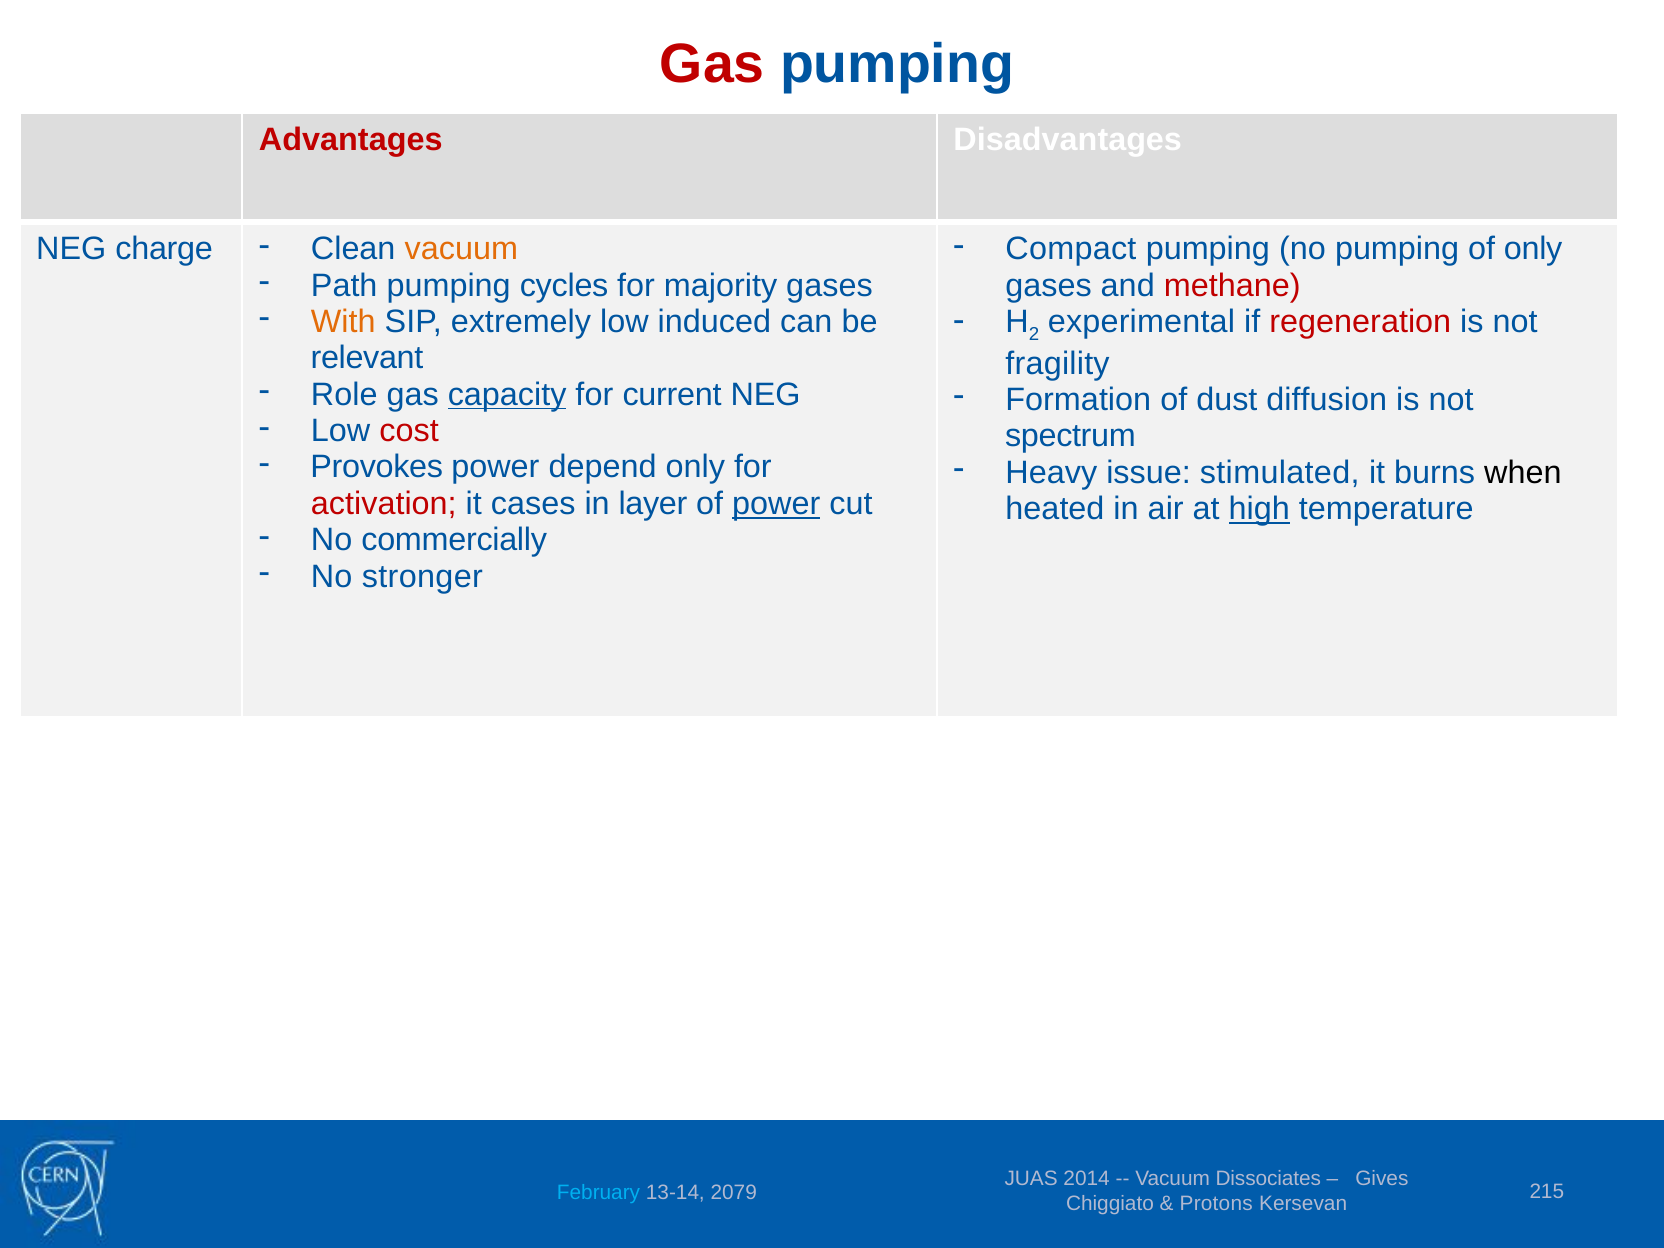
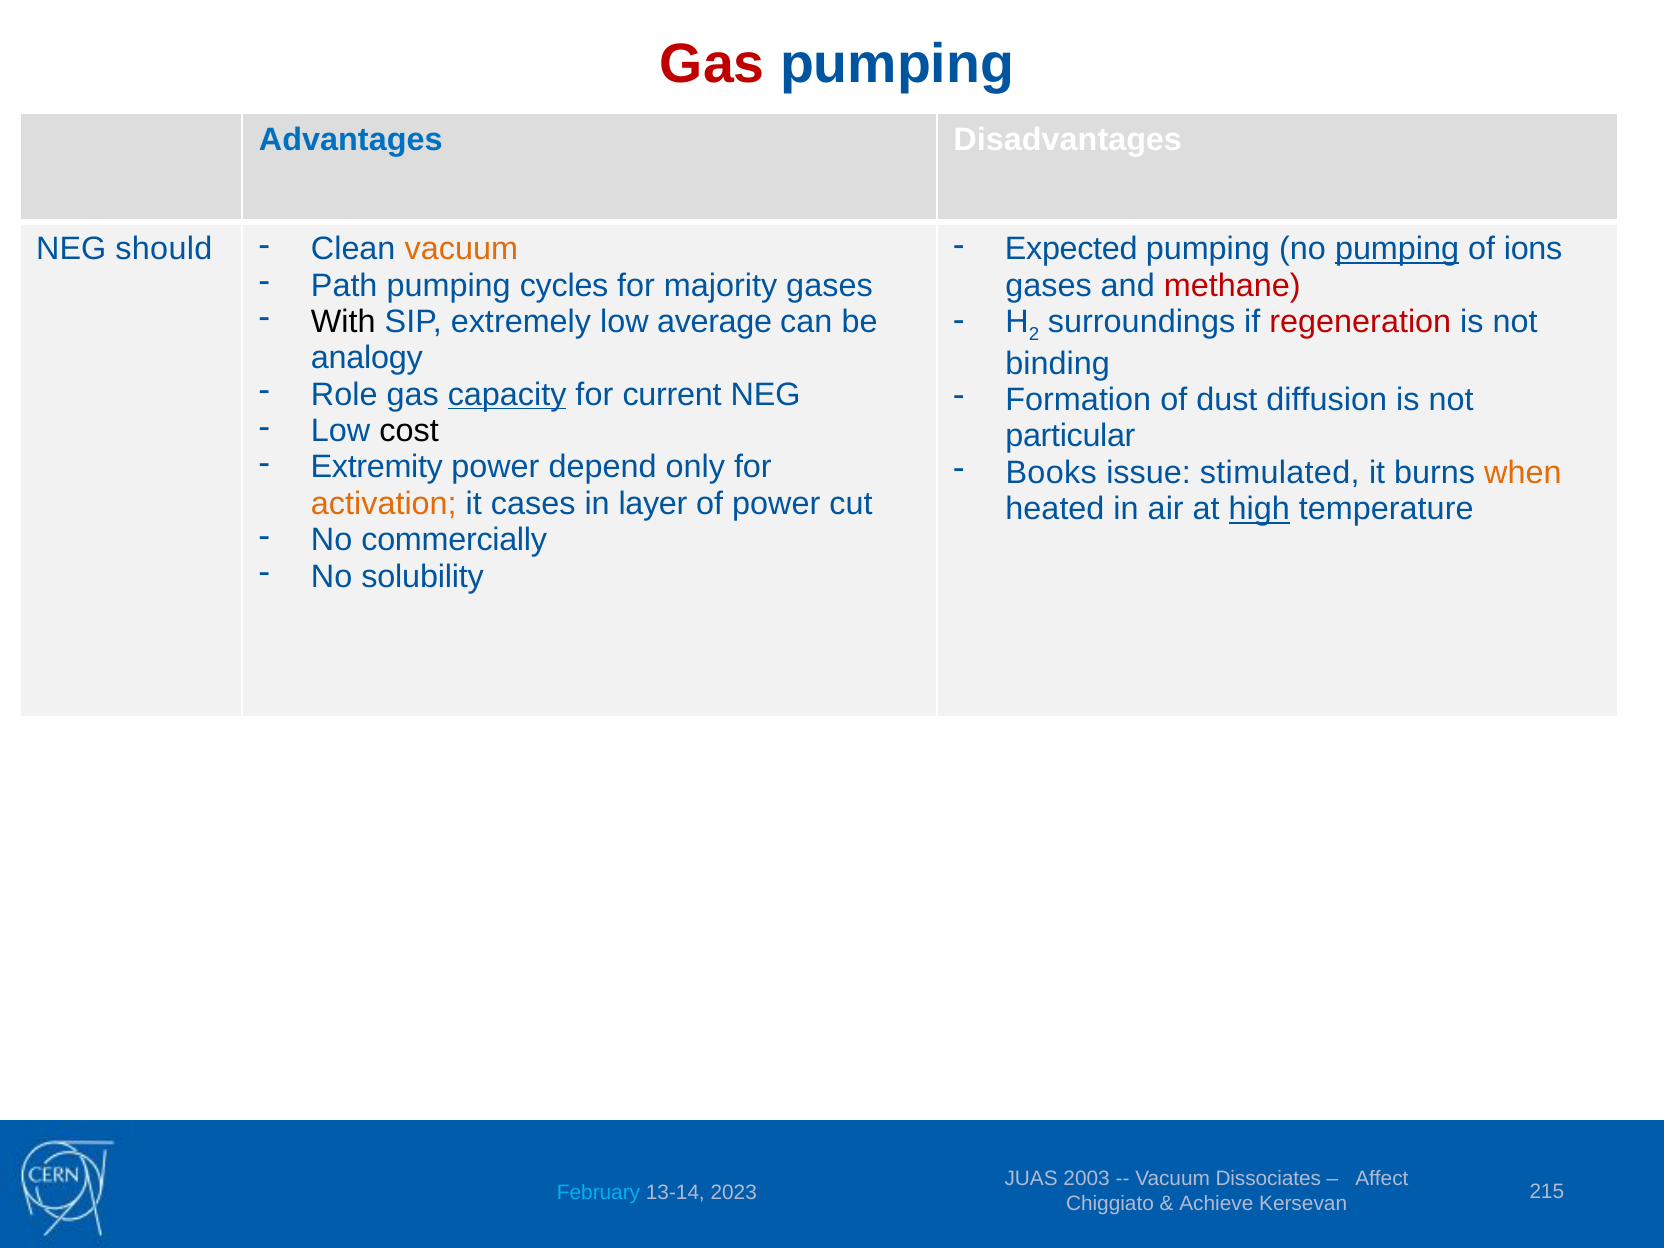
Advantages colour: red -> blue
Compact: Compact -> Expected
pumping at (1397, 249) underline: none -> present
of only: only -> ions
charge: charge -> should
With colour: orange -> black
induced: induced -> average
experimental: experimental -> surroundings
relevant: relevant -> analogy
fragility: fragility -> binding
cost colour: red -> black
spectrum: spectrum -> particular
Provokes: Provokes -> Extremity
Heavy: Heavy -> Books
when colour: black -> orange
activation colour: red -> orange
power at (776, 504) underline: present -> none
stronger: stronger -> solubility
2014: 2014 -> 2003
Gives: Gives -> Affect
2079: 2079 -> 2023
Protons: Protons -> Achieve
